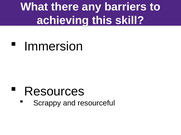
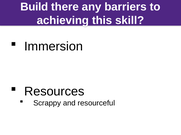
What: What -> Build
